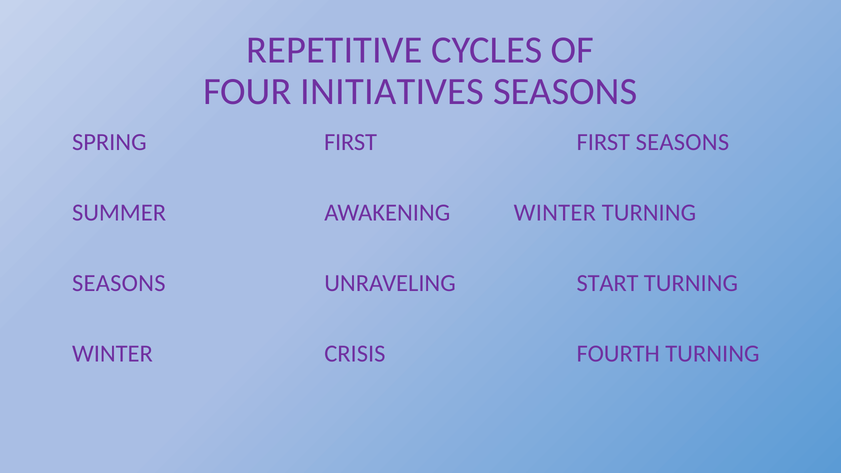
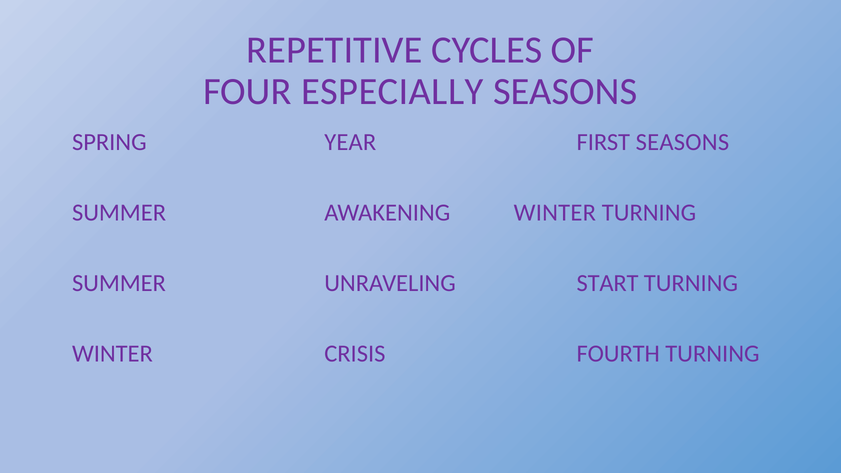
INITIATIVES: INITIATIVES -> ESPECIALLY
SPRING FIRST: FIRST -> YEAR
SEASONS at (119, 283): SEASONS -> SUMMER
